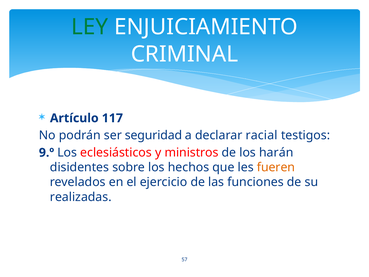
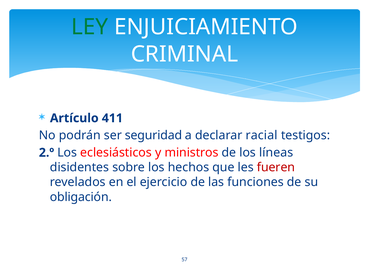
117: 117 -> 411
9.º: 9.º -> 2.º
harán: harán -> líneas
fueren colour: orange -> red
realizadas: realizadas -> obligación
